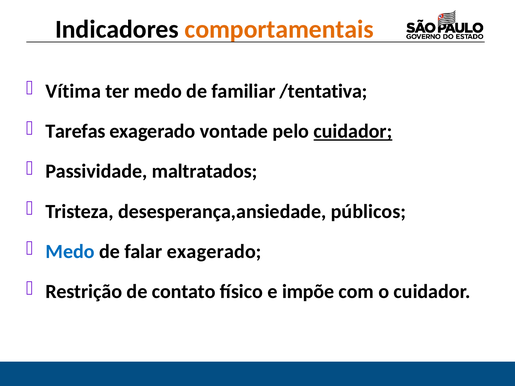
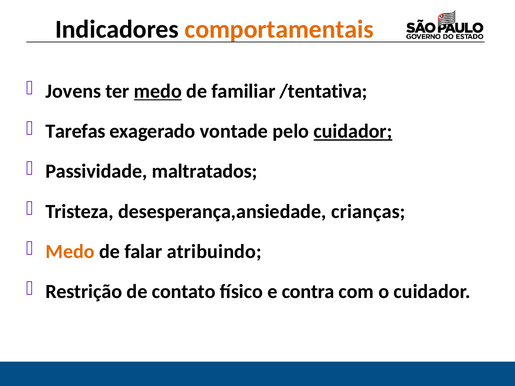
Vítima: Vítima -> Jovens
medo at (158, 91) underline: none -> present
públicos: públicos -> crianças
Medo at (70, 252) colour: blue -> orange
falar exagerado: exagerado -> atribuindo
impõe: impõe -> contra
